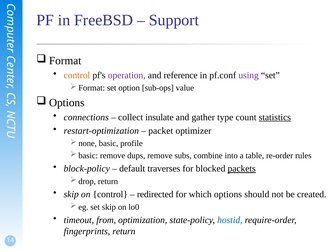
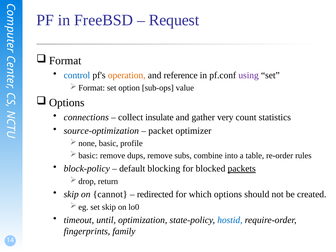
Support: Support -> Request
control at (77, 75) colour: orange -> blue
operation colour: purple -> orange
type: type -> very
statistics underline: present -> none
restart-optimization: restart-optimization -> source-optimization
traverses: traverses -> blocking
on control: control -> cannot
from: from -> until
fingerprints return: return -> family
